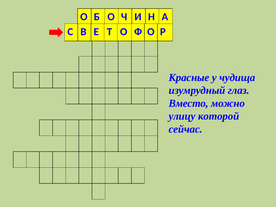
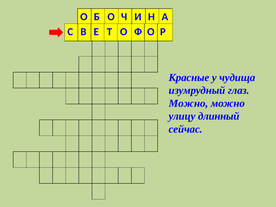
Вместо at (189, 103): Вместо -> Можно
которой: которой -> длинный
